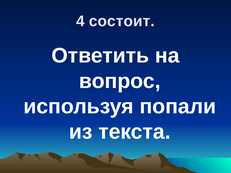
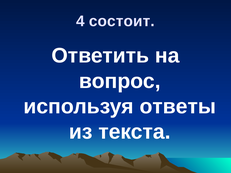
попали: попали -> ответы
